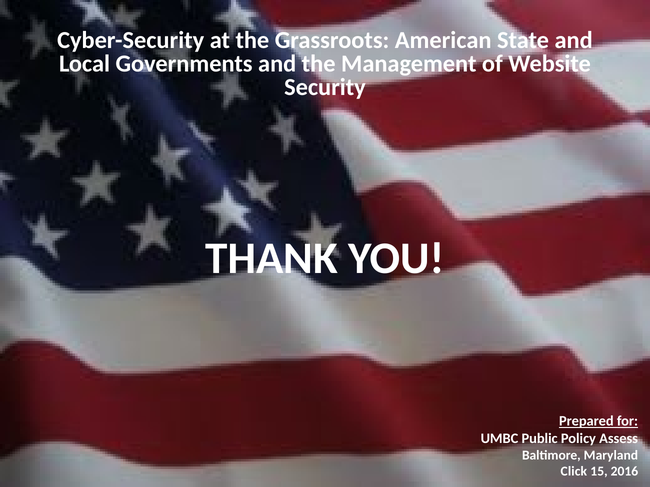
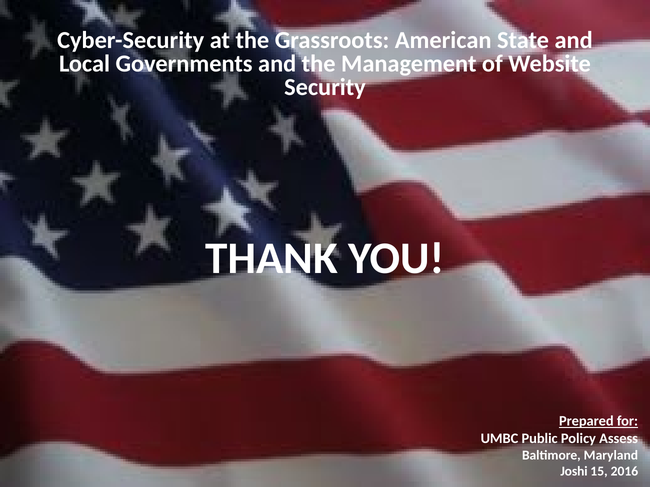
Click: Click -> Joshi
